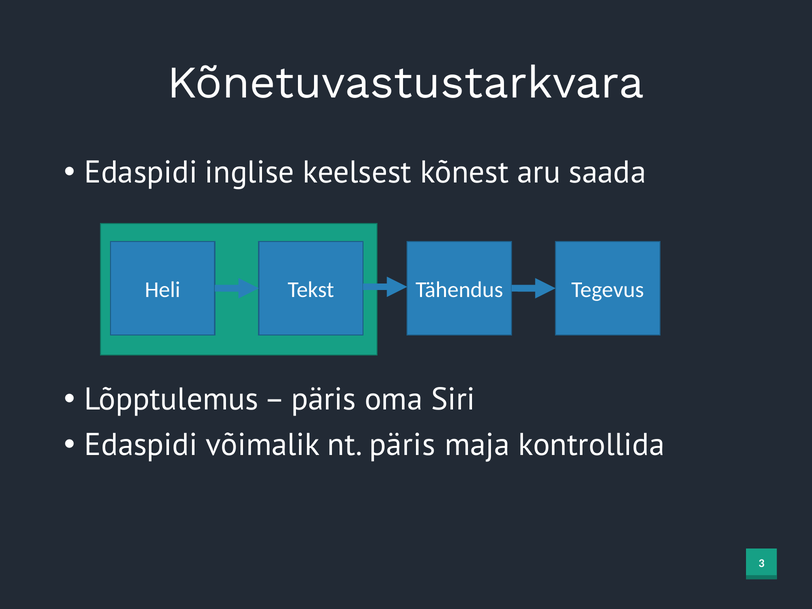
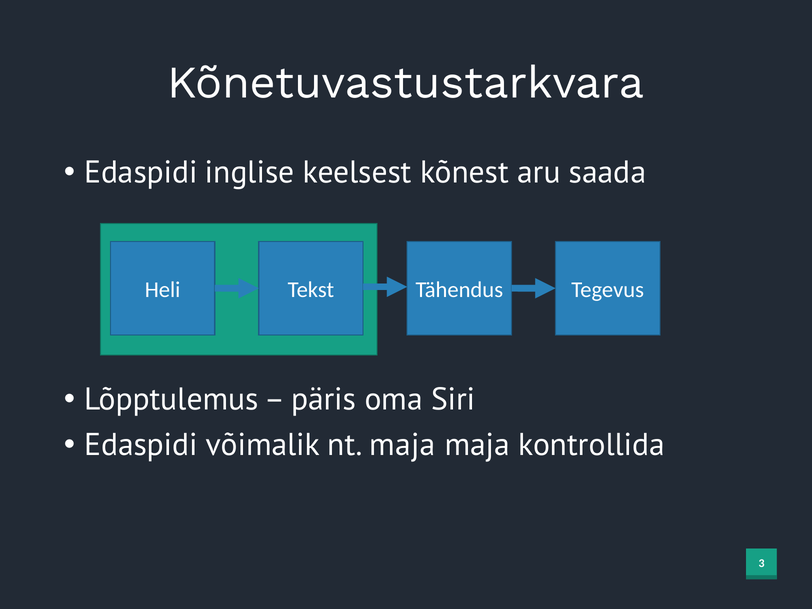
nt päris: päris -> maja
